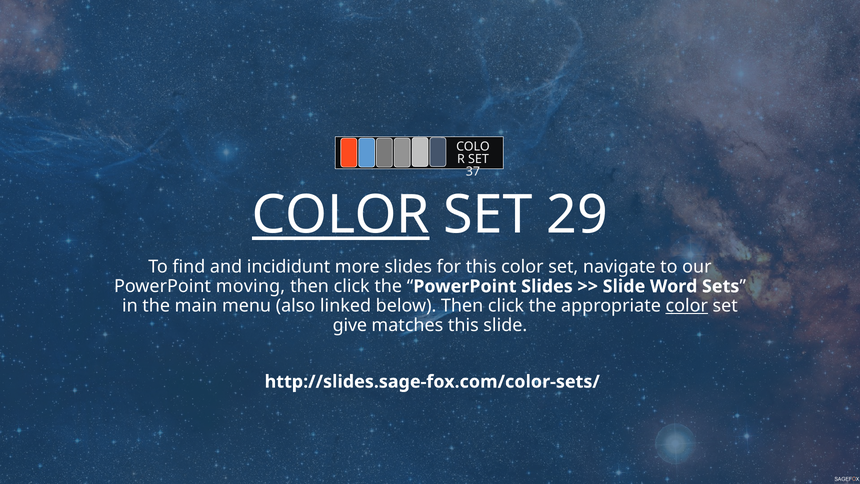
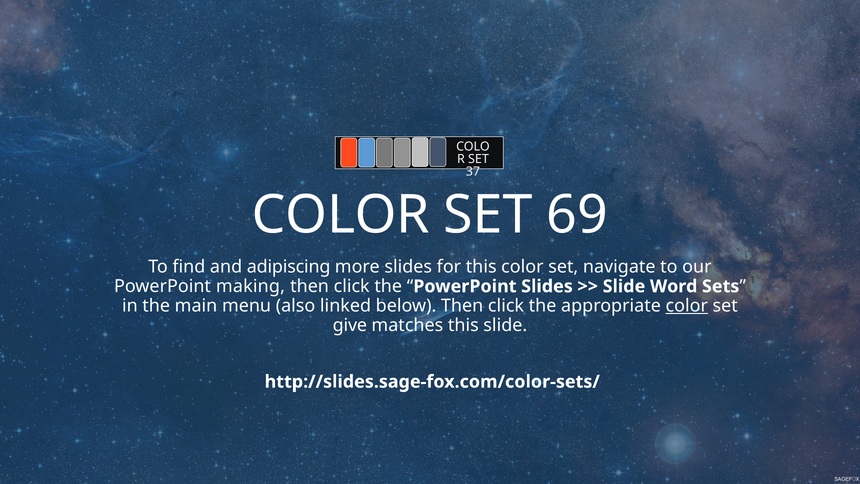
COLOR at (341, 215) underline: present -> none
29: 29 -> 69
incididunt: incididunt -> adipiscing
moving: moving -> making
